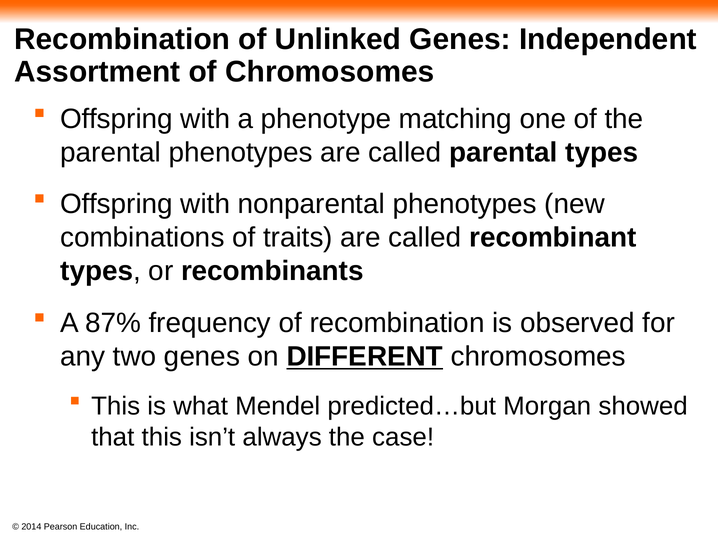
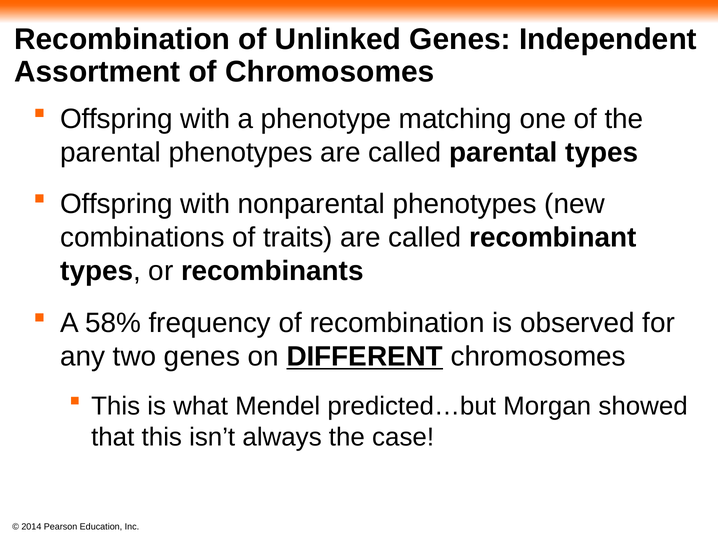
87%: 87% -> 58%
